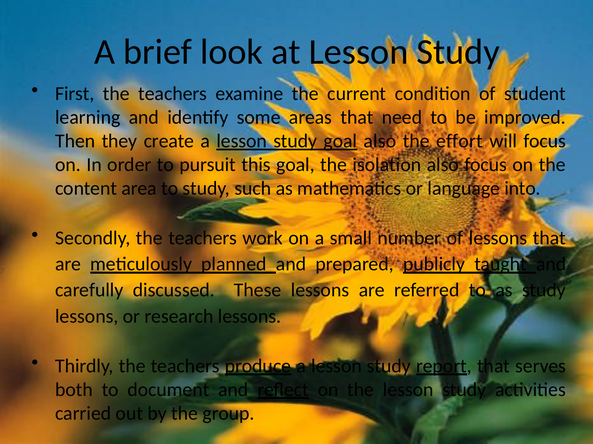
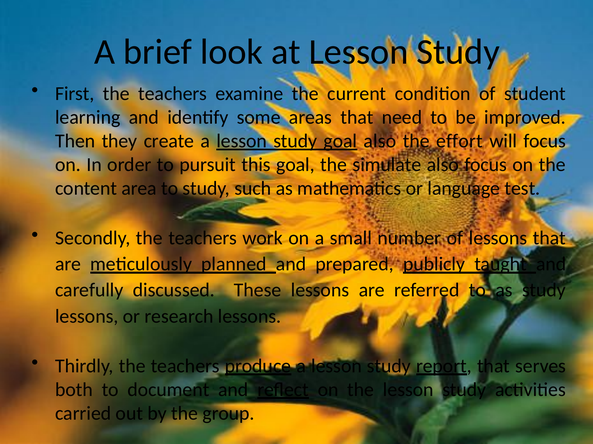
isolation: isolation -> simulate
into: into -> test
